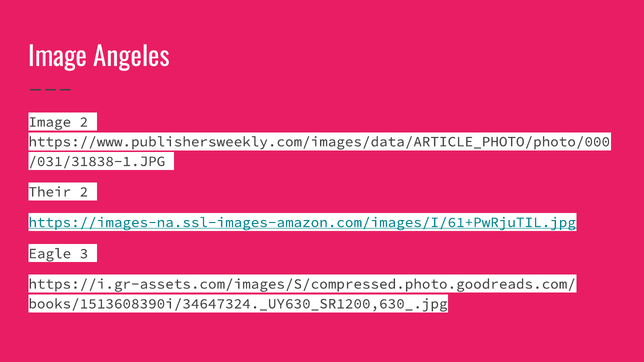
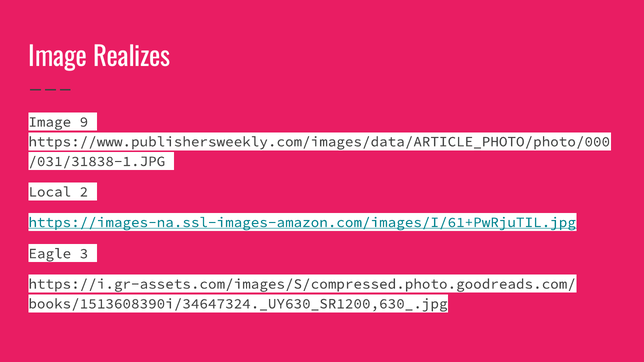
Angeles: Angeles -> Realizes
Image 2: 2 -> 9
Their: Their -> Local
